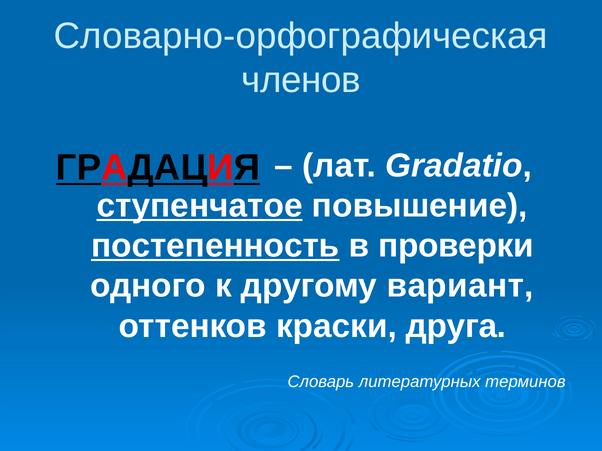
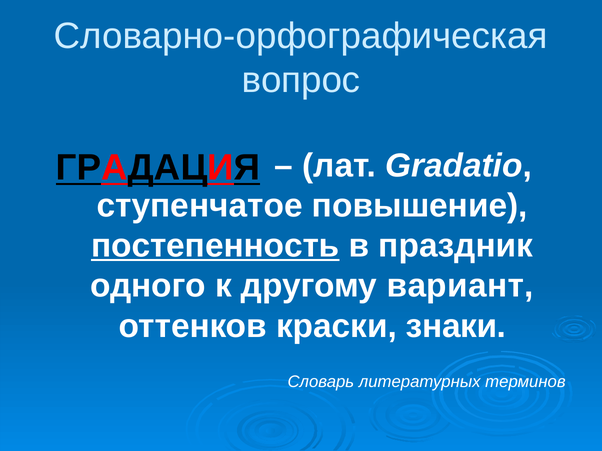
членов: членов -> вопрос
ступенчатое underline: present -> none
проверки: проверки -> праздник
друга: друга -> знаки
